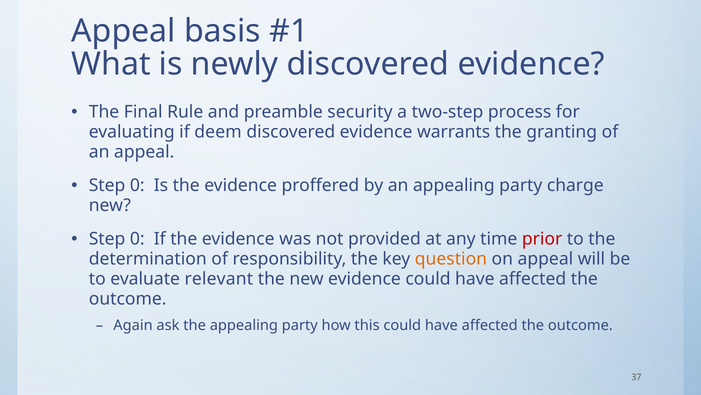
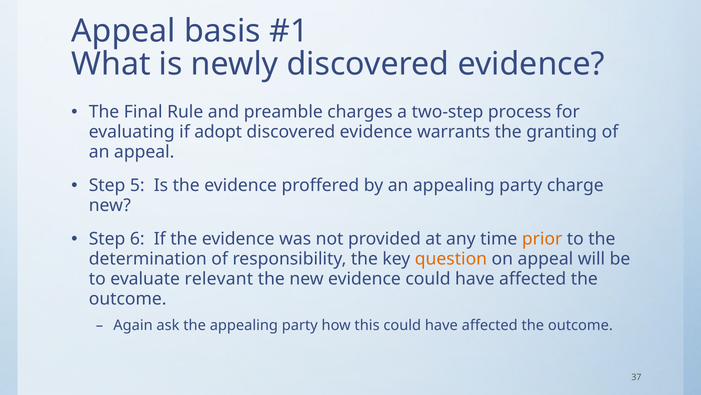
security: security -> charges
deem: deem -> adopt
0 at (137, 185): 0 -> 5
0 at (137, 239): 0 -> 6
prior colour: red -> orange
